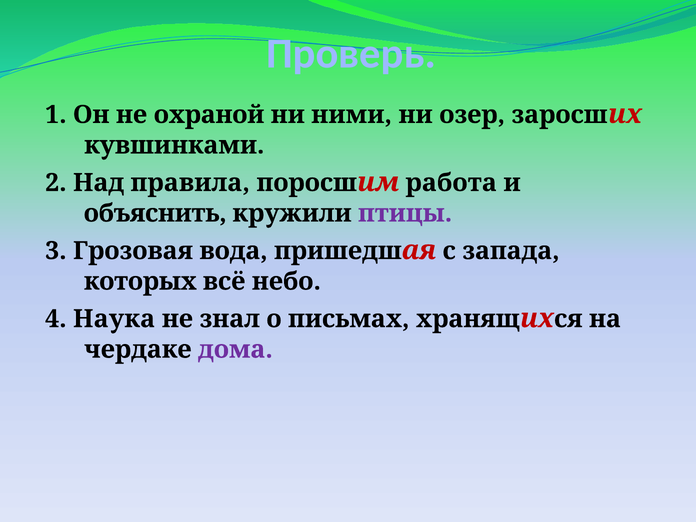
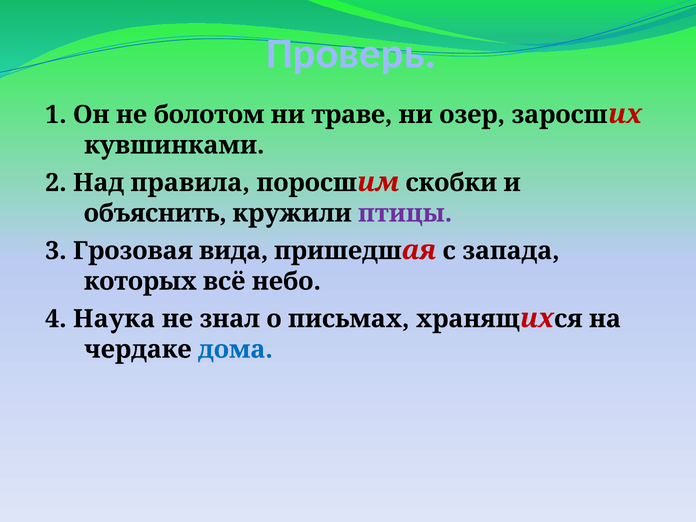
охраной: охраной -> болотом
ними: ними -> траве
работа: работа -> скобки
вода: вода -> вида
дома colour: purple -> blue
